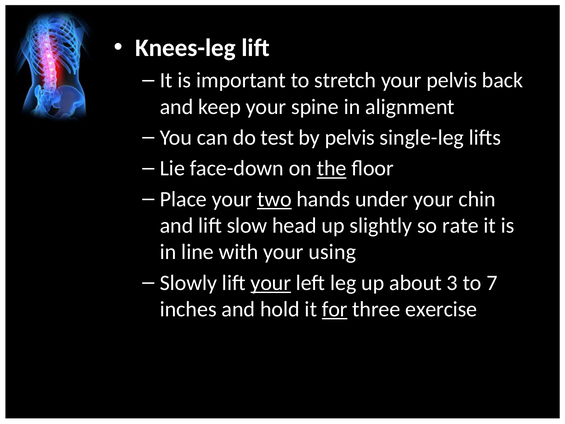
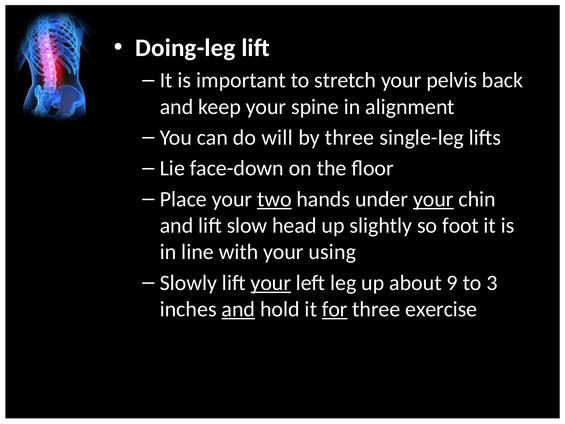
Knees-leg: Knees-leg -> Doing-leg
test: test -> will
by pelvis: pelvis -> three
the underline: present -> none
your at (433, 199) underline: none -> present
rate: rate -> foot
3: 3 -> 9
7: 7 -> 3
and at (238, 309) underline: none -> present
